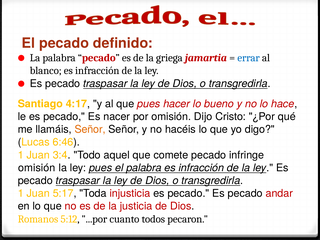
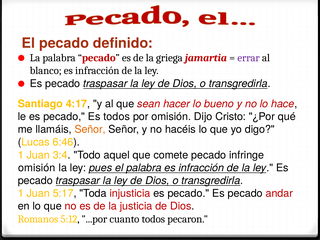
errar colour: blue -> purple
que pues: pues -> sean
Es nacer: nacer -> todos
